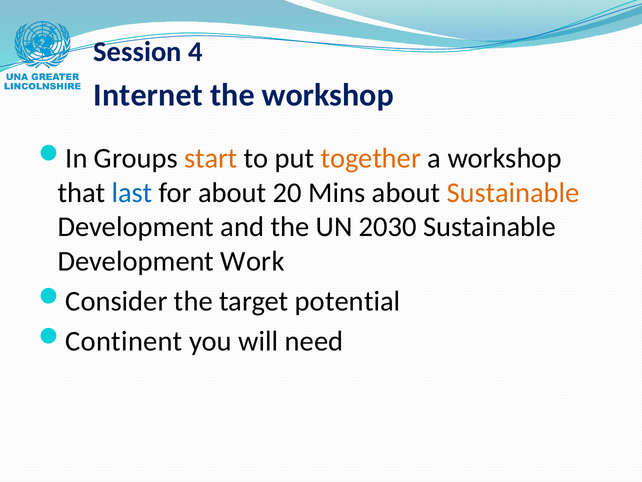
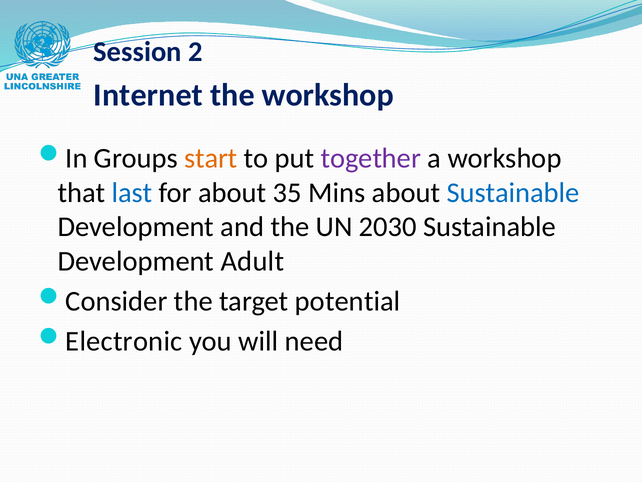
4: 4 -> 2
together colour: orange -> purple
20: 20 -> 35
Sustainable at (513, 192) colour: orange -> blue
Work: Work -> Adult
Continent: Continent -> Electronic
